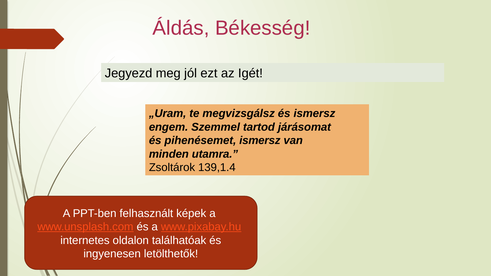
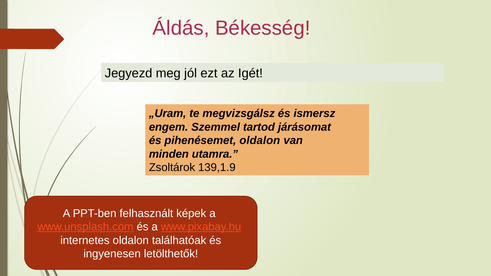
pihenésemet ismersz: ismersz -> oldalon
139,1.4: 139,1.4 -> 139,1.9
